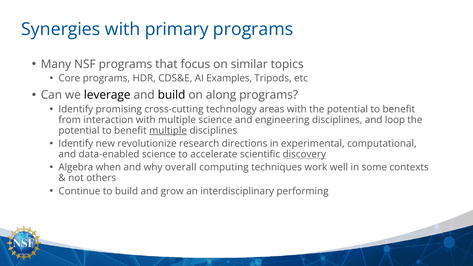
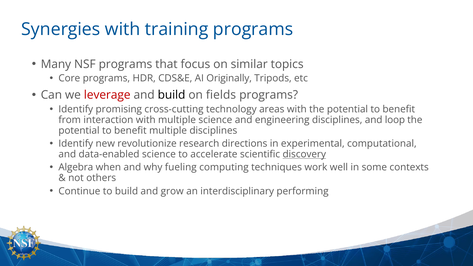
primary: primary -> training
Examples: Examples -> Originally
leverage colour: black -> red
along: along -> fields
multiple at (168, 131) underline: present -> none
overall: overall -> fueling
